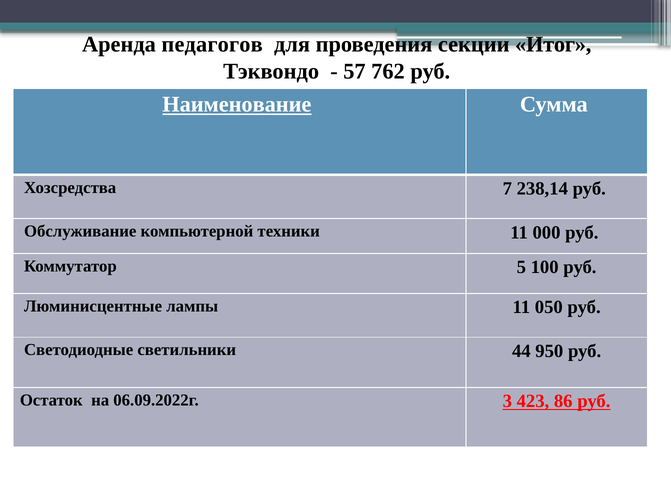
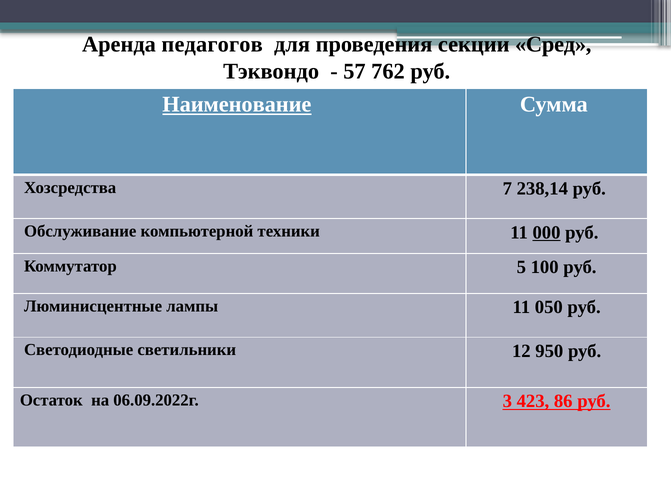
Итог: Итог -> Сред
000 underline: none -> present
44: 44 -> 12
